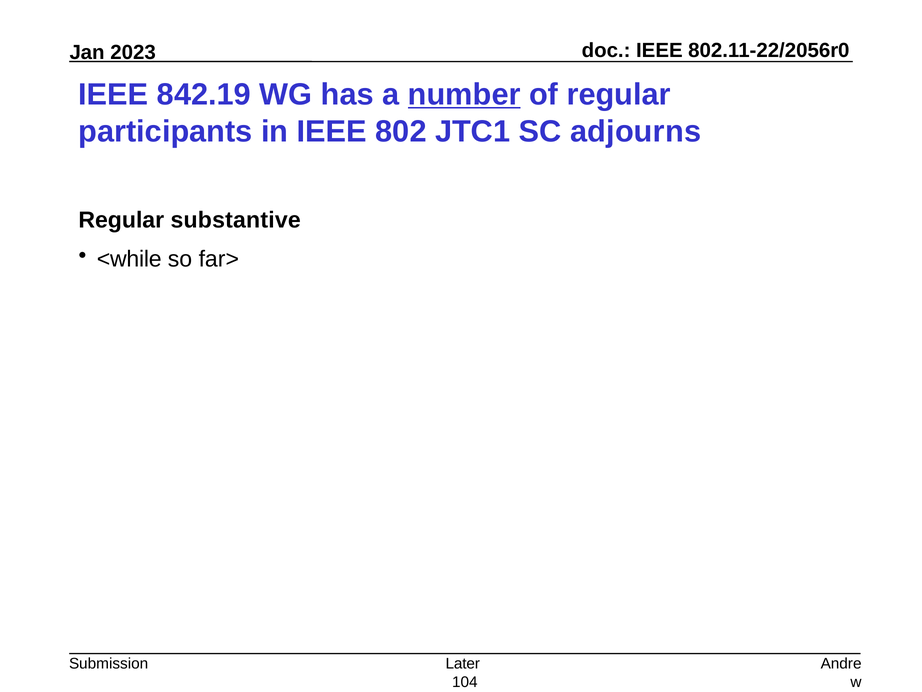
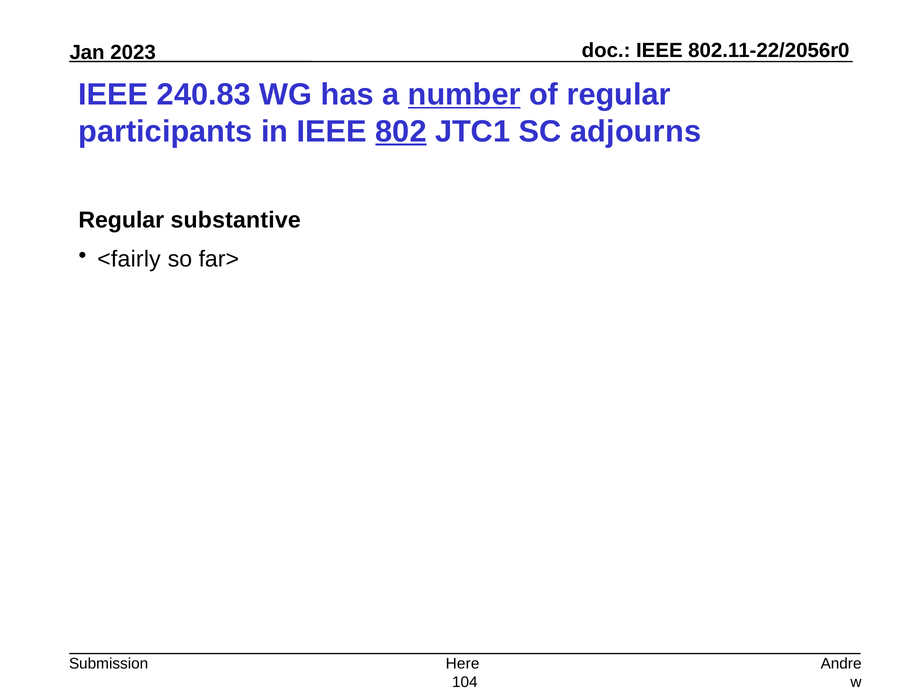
842.19: 842.19 -> 240.83
802 underline: none -> present
<while: <while -> <fairly
Later: Later -> Here
